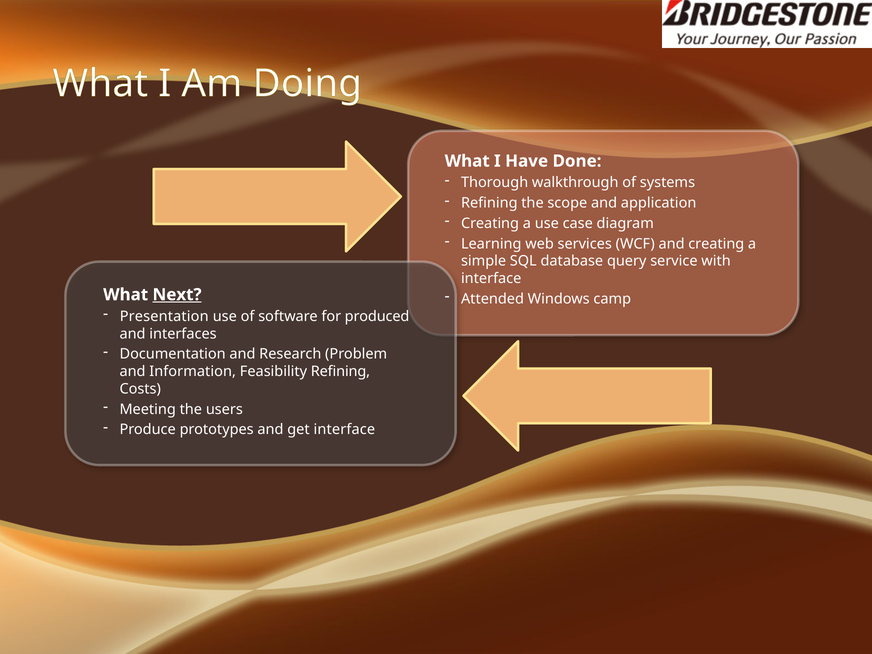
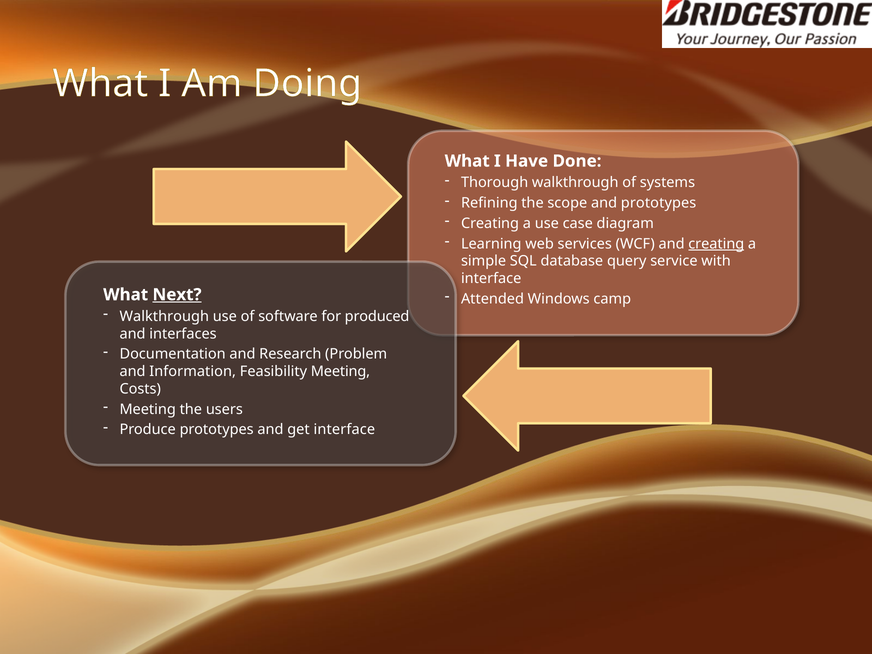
and application: application -> prototypes
creating at (716, 244) underline: none -> present
Presentation at (164, 316): Presentation -> Walkthrough
Feasibility Refining: Refining -> Meeting
